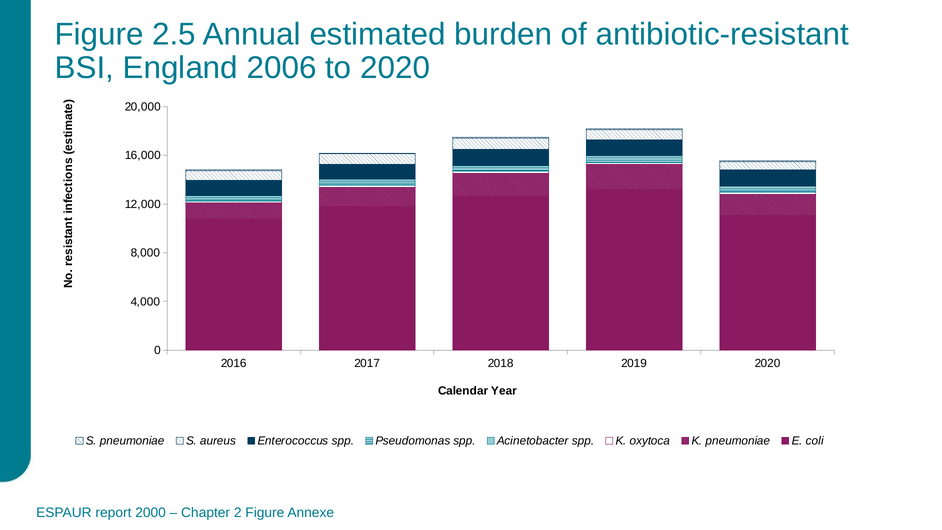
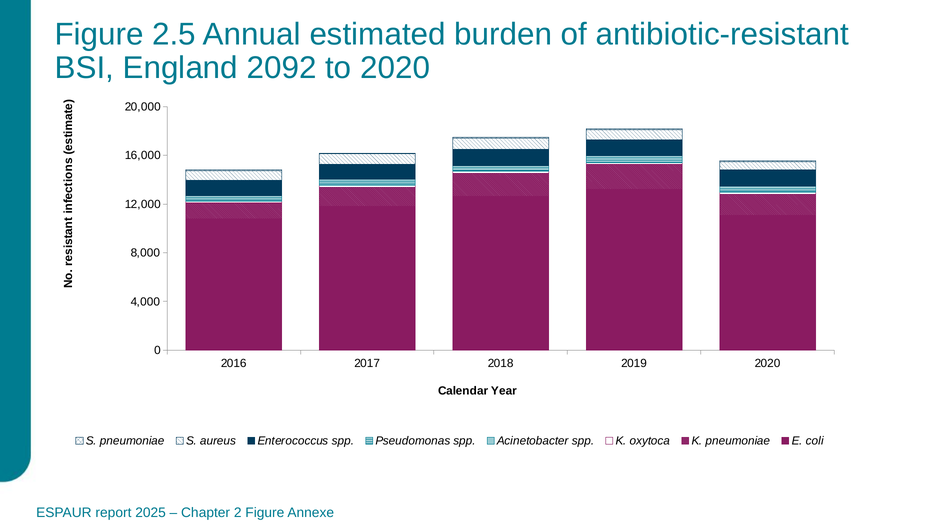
2006: 2006 -> 2092
2000: 2000 -> 2025
